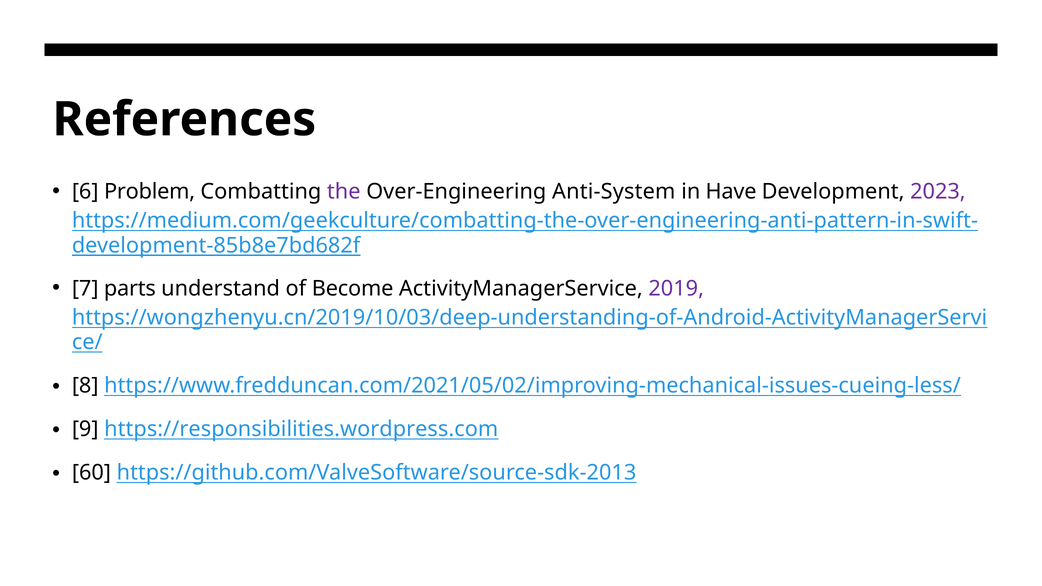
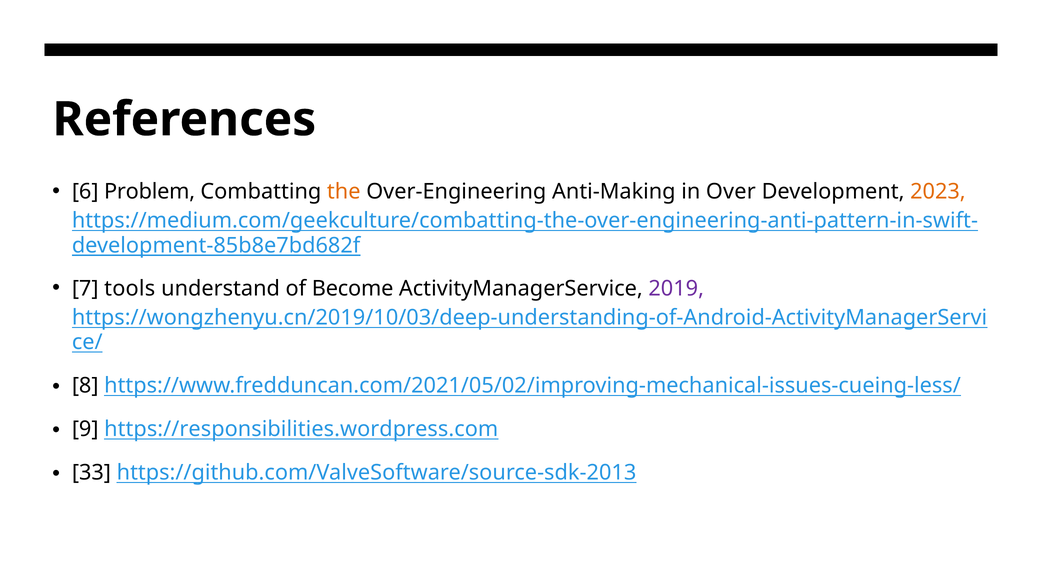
the colour: purple -> orange
Anti-System: Anti-System -> Anti-Making
Have: Have -> Over
2023 colour: purple -> orange
parts: parts -> tools
60: 60 -> 33
